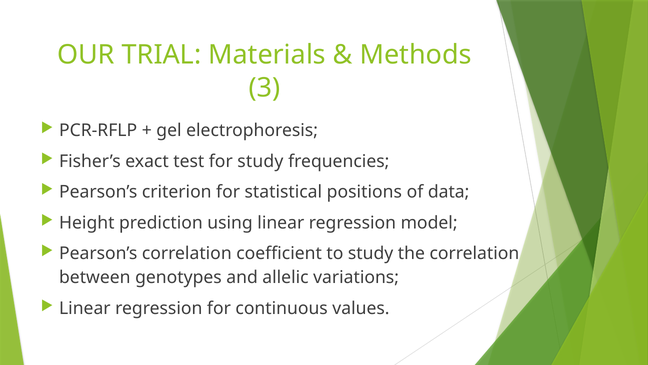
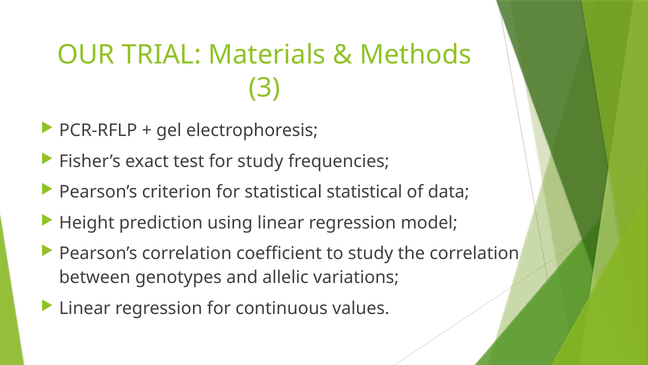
statistical positions: positions -> statistical
